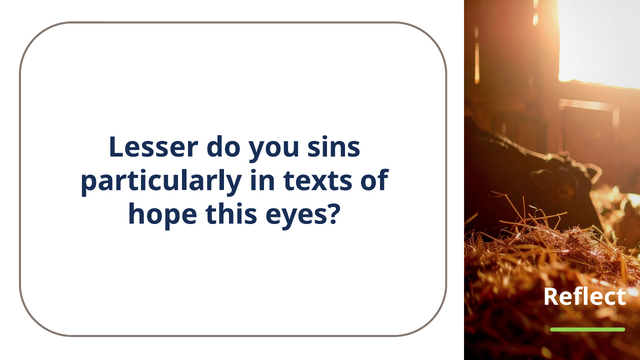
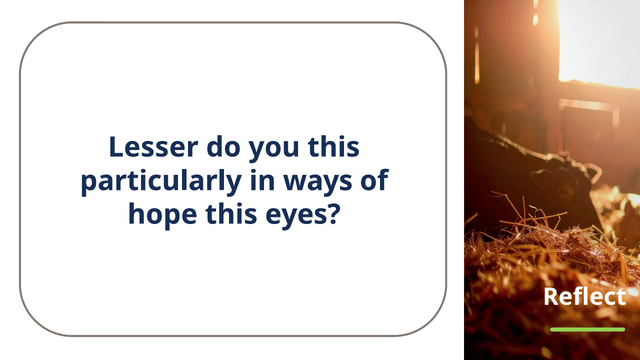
you sins: sins -> this
texts: texts -> ways
